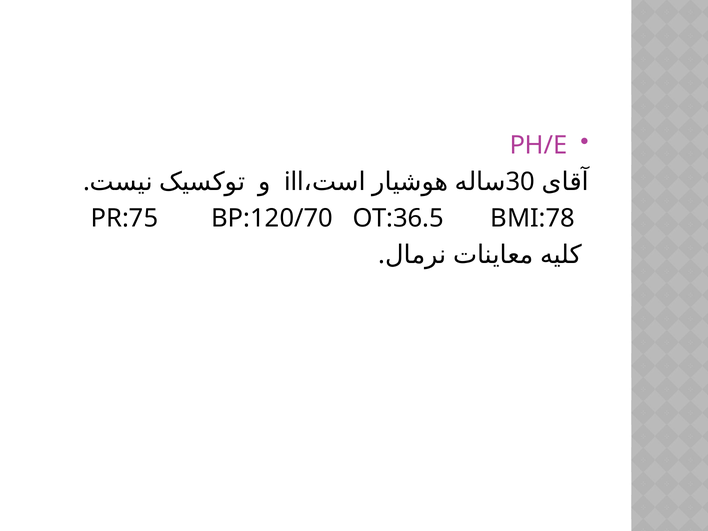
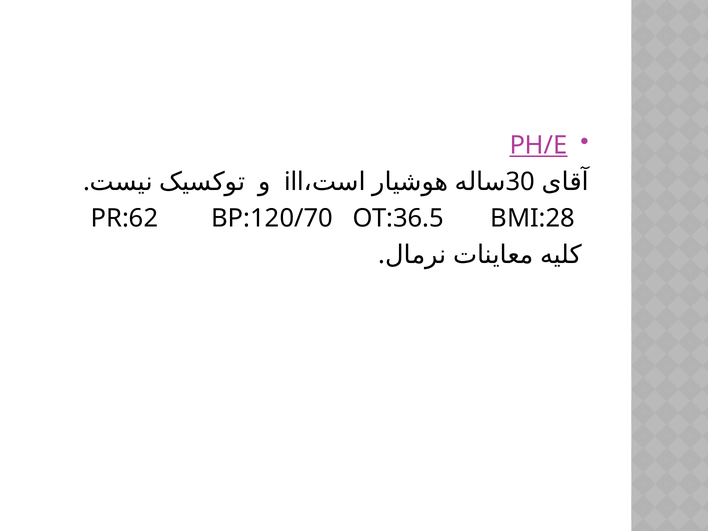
PH/E underline: none -> present
PR:75: PR:75 -> PR:62
BMI:78: BMI:78 -> BMI:28
